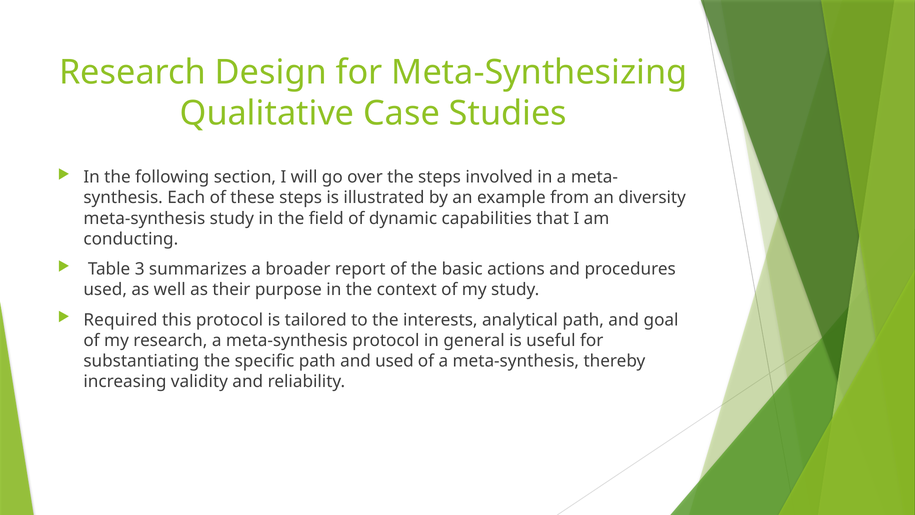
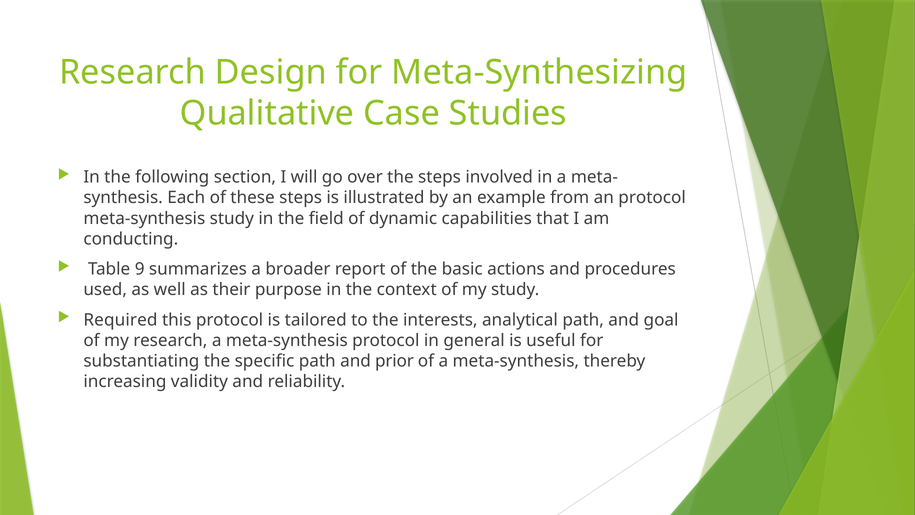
an diversity: diversity -> protocol
3: 3 -> 9
and used: used -> prior
